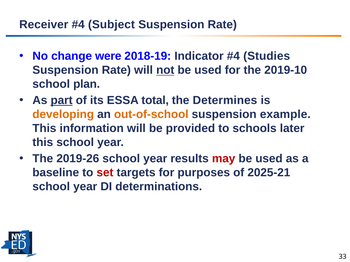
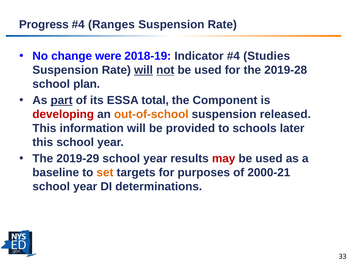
Receiver: Receiver -> Progress
Subject: Subject -> Ranges
will at (143, 70) underline: none -> present
2019-10: 2019-10 -> 2019-28
Determines: Determines -> Component
developing colour: orange -> red
example: example -> released
2019-26: 2019-26 -> 2019-29
set colour: red -> orange
2025-21: 2025-21 -> 2000-21
